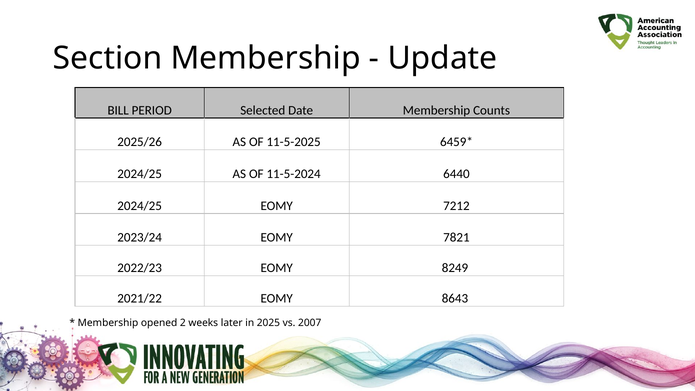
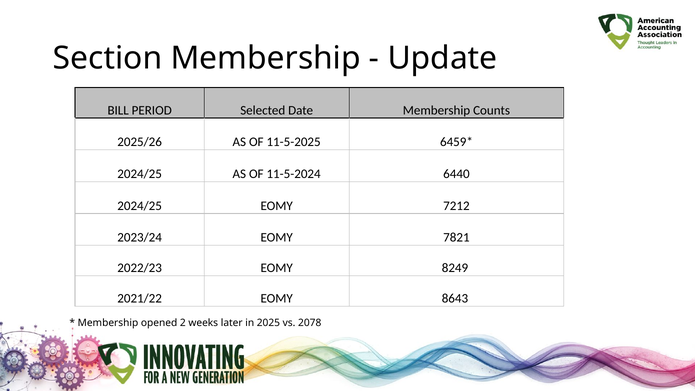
2007: 2007 -> 2078
